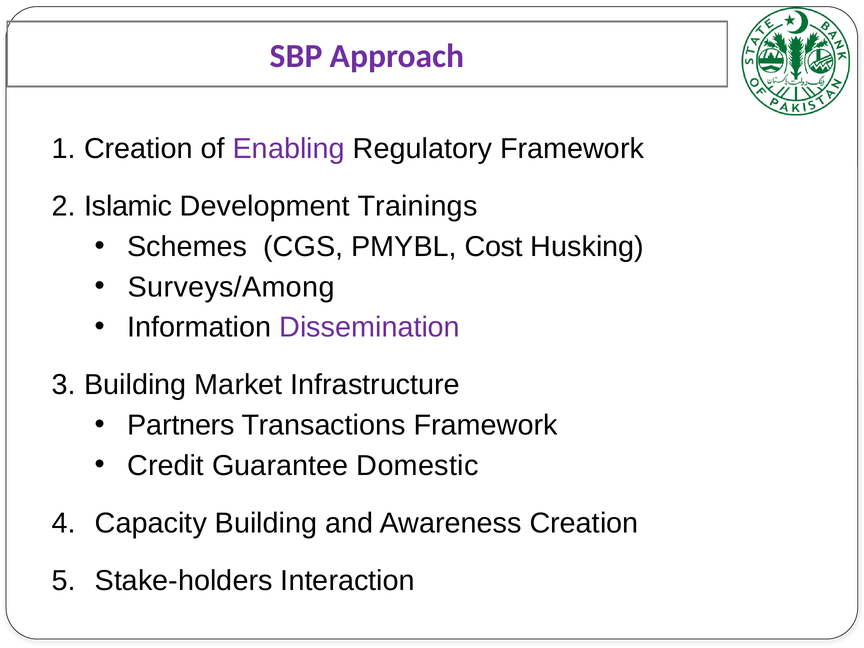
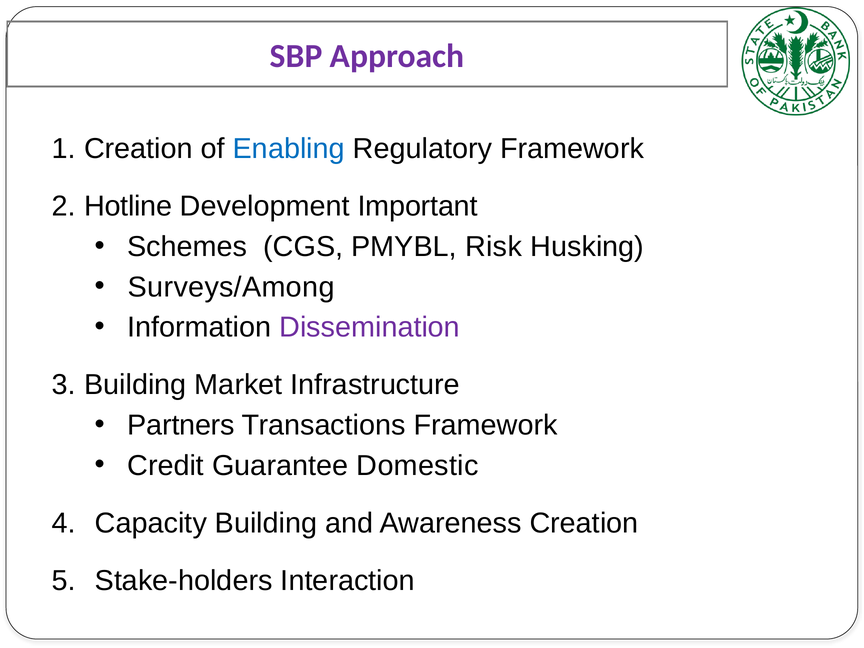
Enabling colour: purple -> blue
Islamic: Islamic -> Hotline
Trainings: Trainings -> Important
Cost: Cost -> Risk
